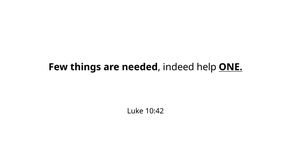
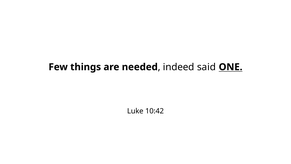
help: help -> said
